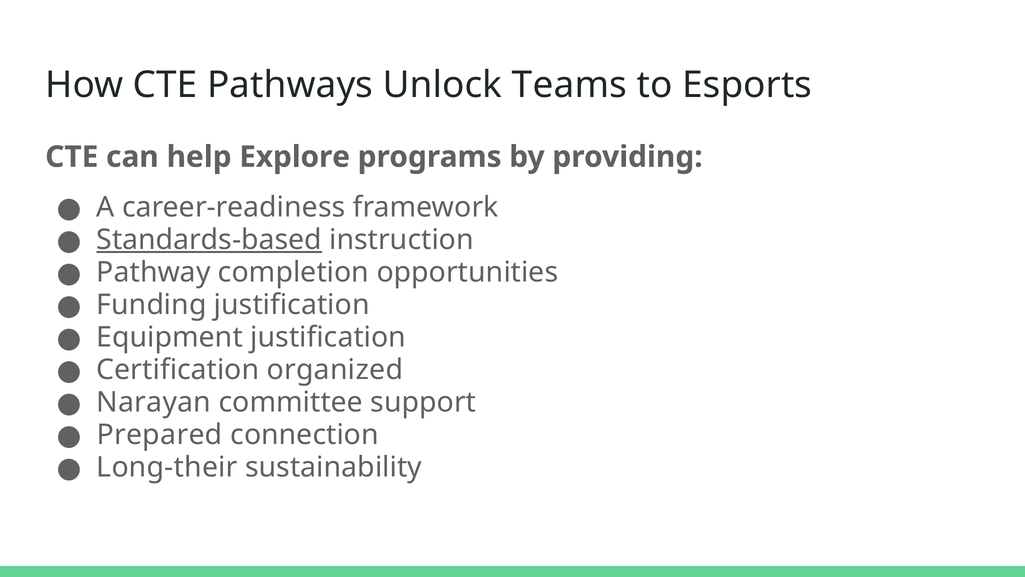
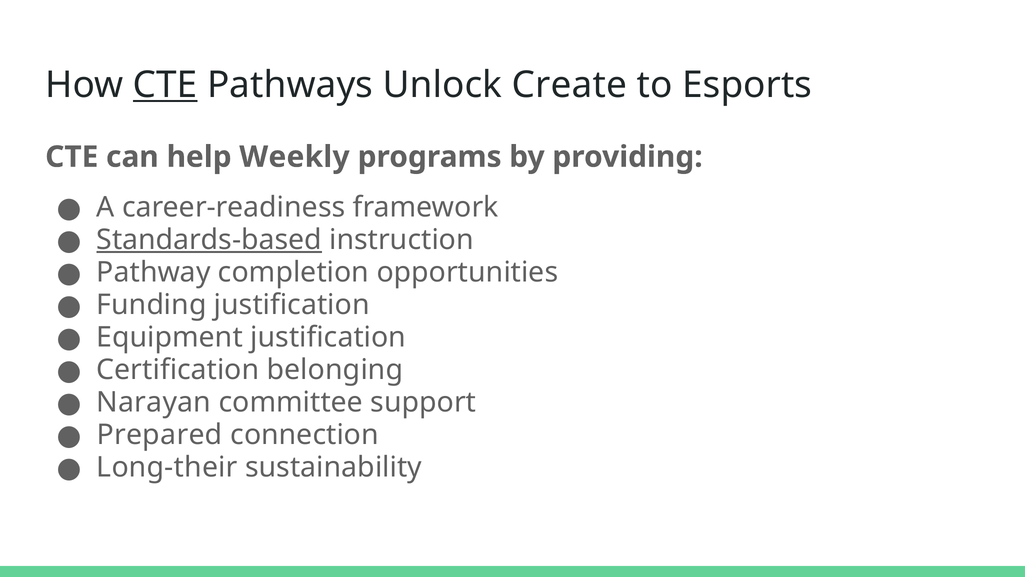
CTE at (165, 85) underline: none -> present
Teams: Teams -> Create
Explore: Explore -> Weekly
organized: organized -> belonging
